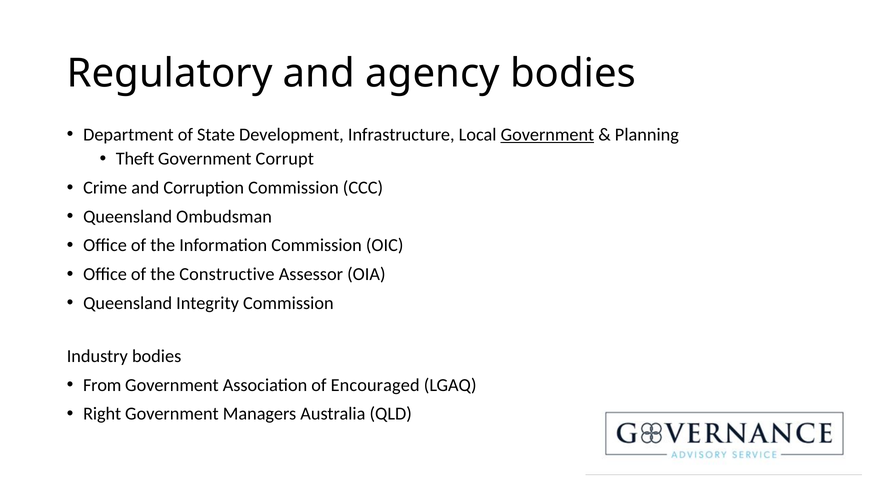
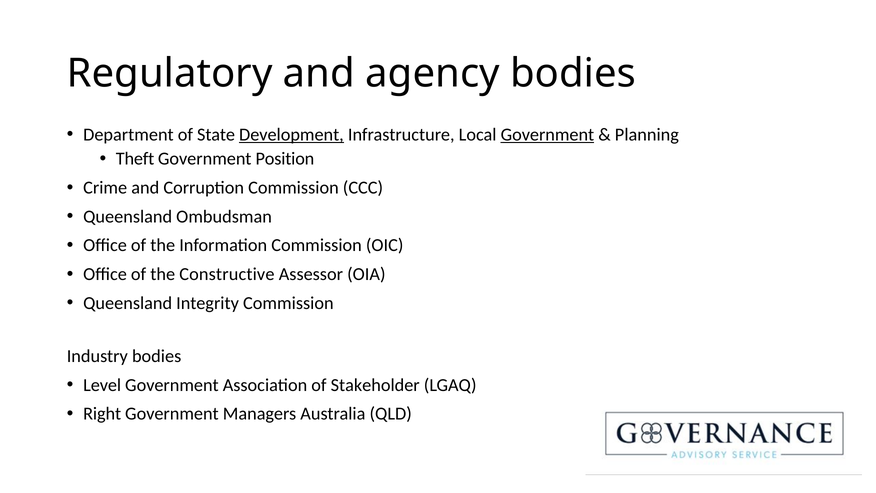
Development underline: none -> present
Corrupt: Corrupt -> Position
From: From -> Level
Encouraged: Encouraged -> Stakeholder
